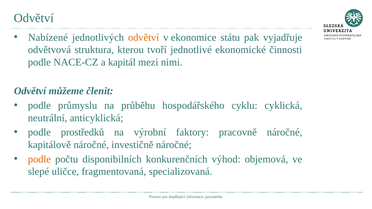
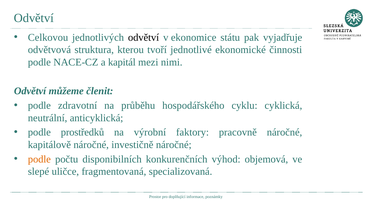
Nabízené: Nabízené -> Celkovou
odvětví at (144, 37) colour: orange -> black
průmyslu: průmyslu -> zdravotní
